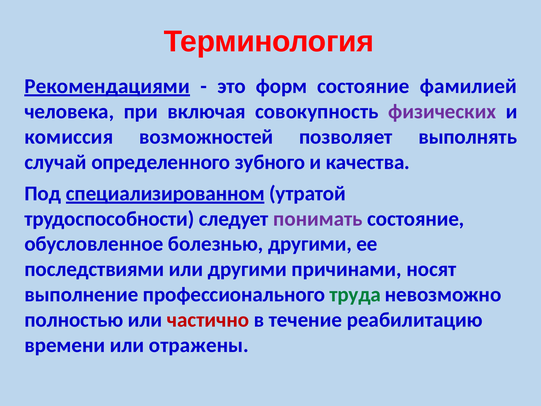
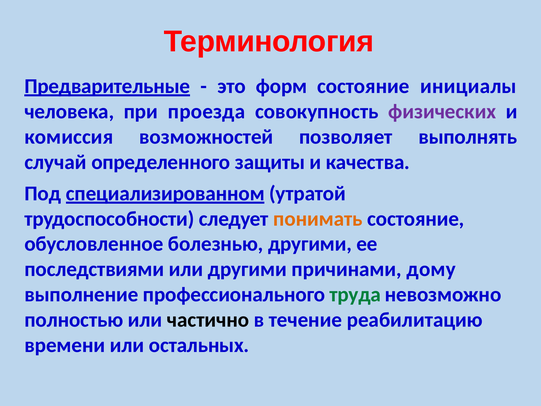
Рекомендациями: Рекомендациями -> Предварительные
фамилией: фамилией -> инициалы
включая: включая -> проезда
зубного: зубного -> защиты
понимать colour: purple -> orange
носят: носят -> дому
частично colour: red -> black
отражены: отражены -> остальных
